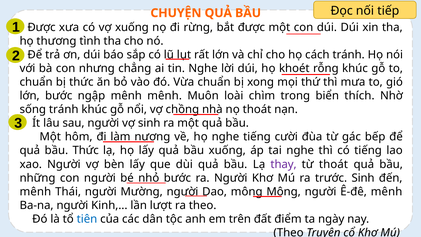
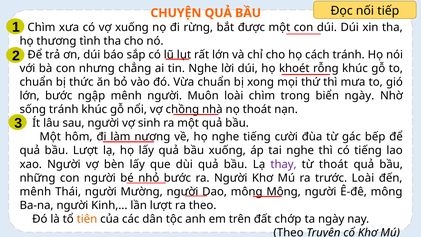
Được at (42, 27): Được -> Chìm
mênh mênh: mênh -> người
biển thích: thích -> ngày
bầu Thức: Thức -> Lượt
trước Sinh: Sinh -> Loài
Ê-đê mênh: mênh -> mông
tiên colour: blue -> orange
điểm: điểm -> chớp
